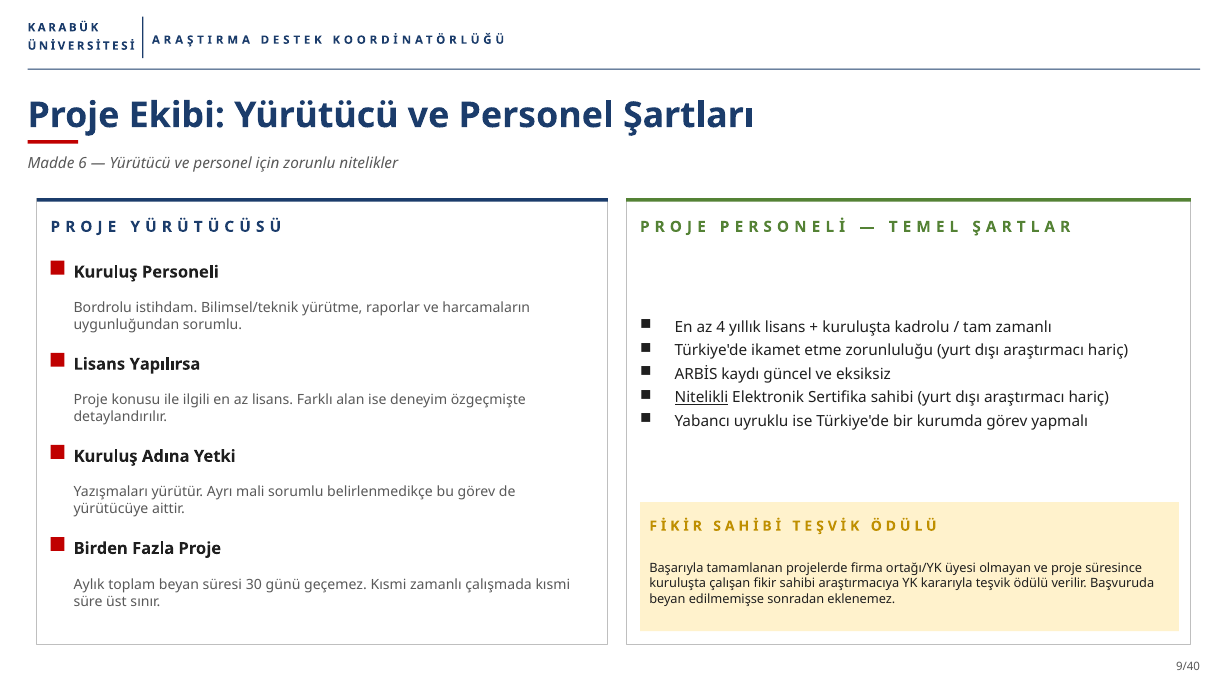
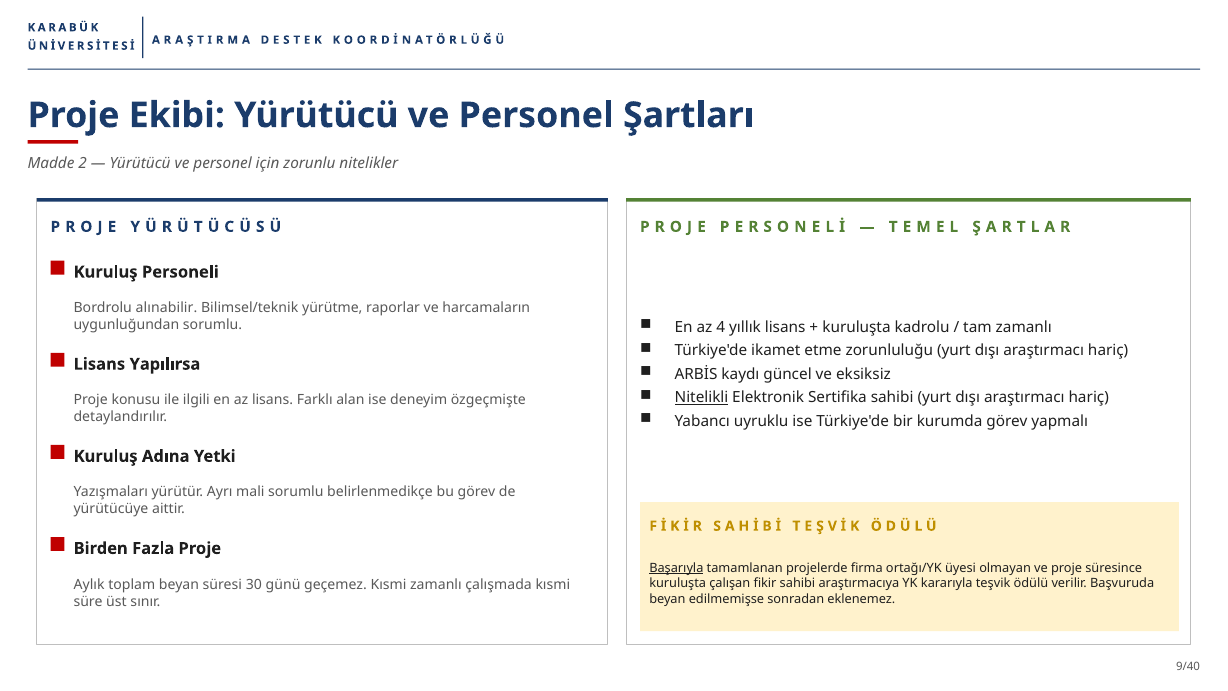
6: 6 -> 2
istihdam: istihdam -> alınabilir
Başarıyla underline: none -> present
